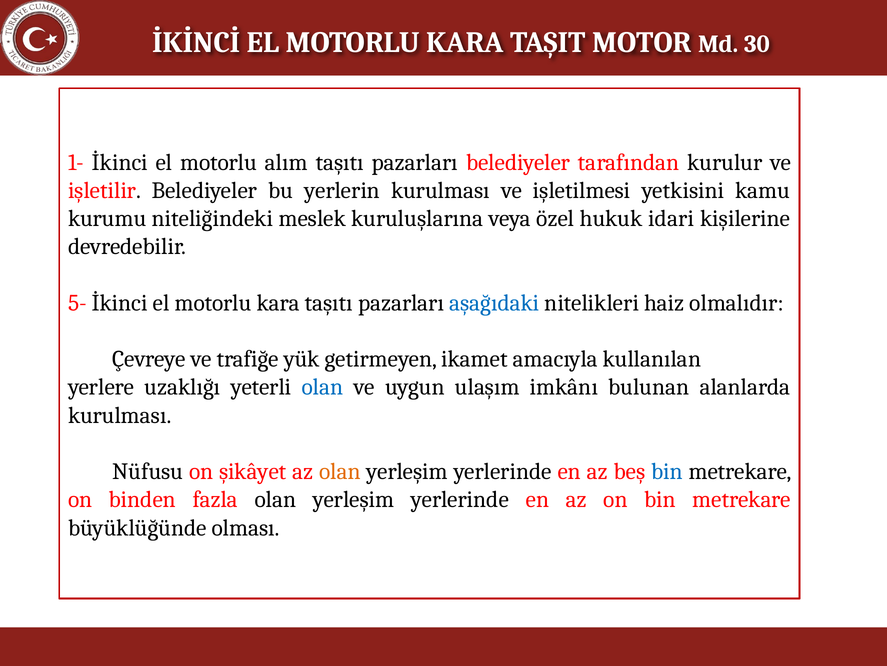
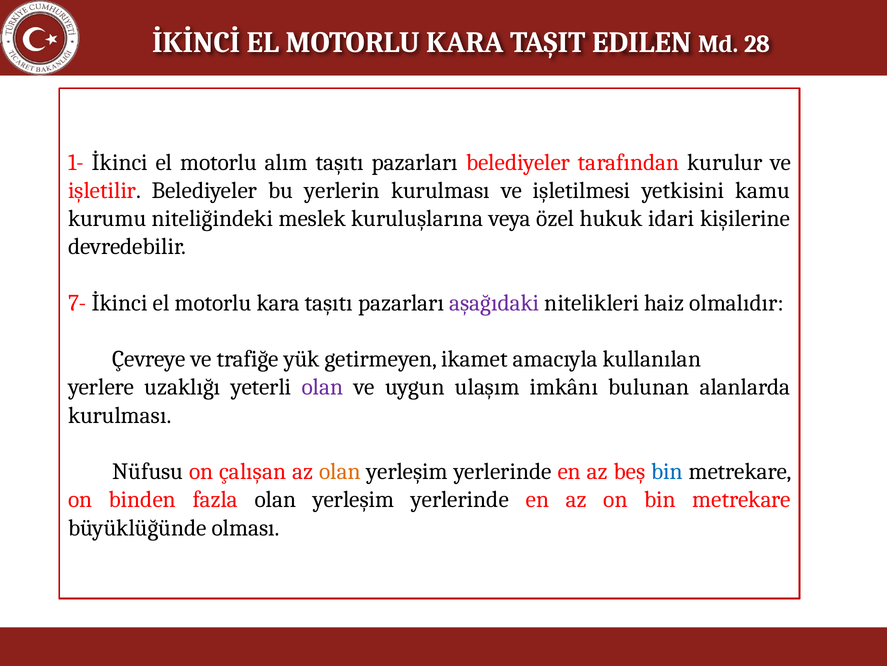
MOTOR: MOTOR -> EDILEN
Md 30: 30 -> 28
5-: 5- -> 7-
aşağıdaki colour: blue -> purple
olan at (323, 387) colour: blue -> purple
şikâyet: şikâyet -> çalışan
